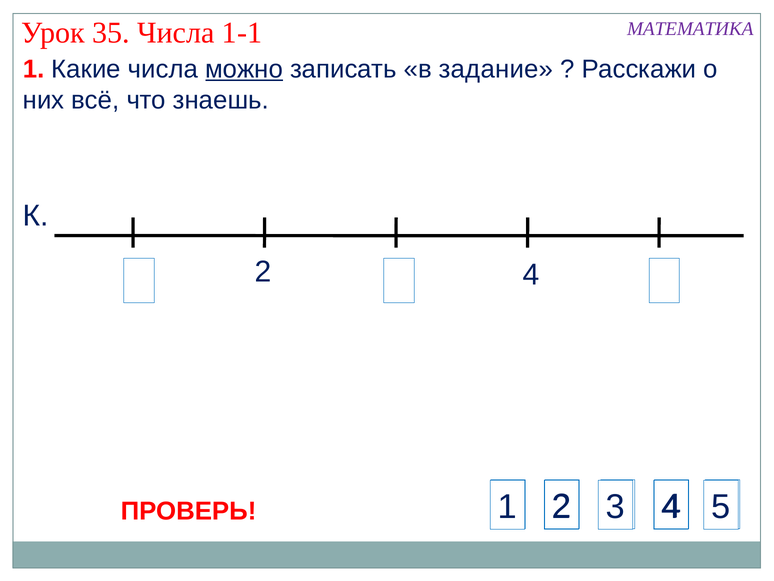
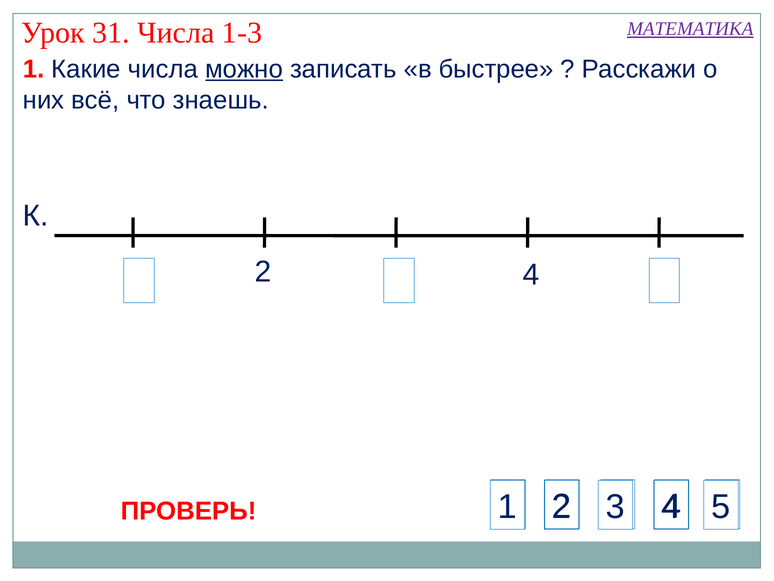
35: 35 -> 31
1-1: 1-1 -> 1-3
МАТЕМАТИКА underline: none -> present
задание: задание -> быстрее
